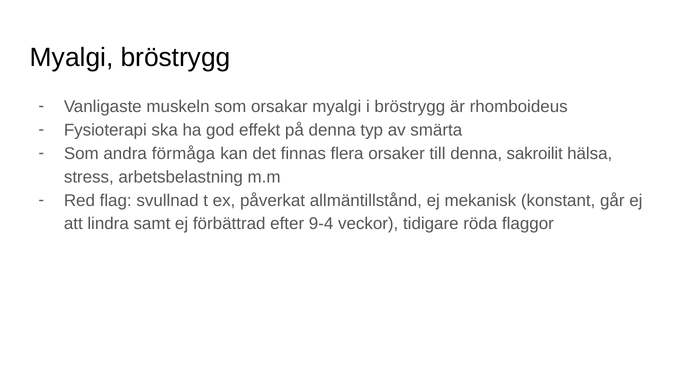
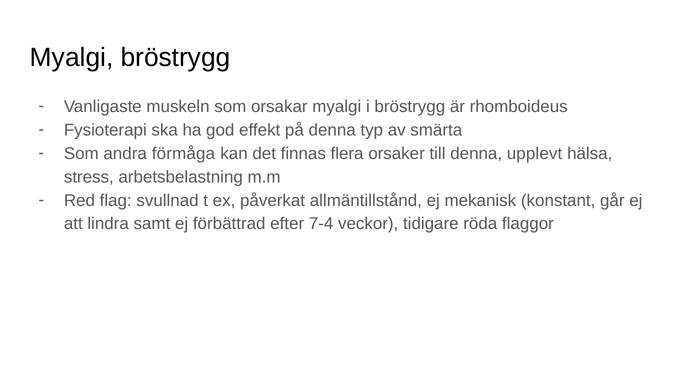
sakroilit: sakroilit -> upplevt
9-4: 9-4 -> 7-4
